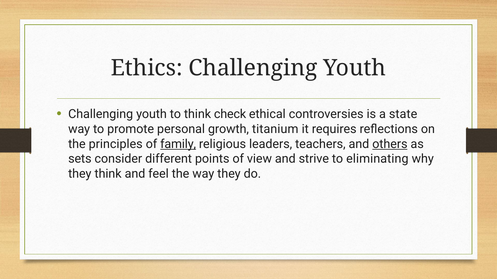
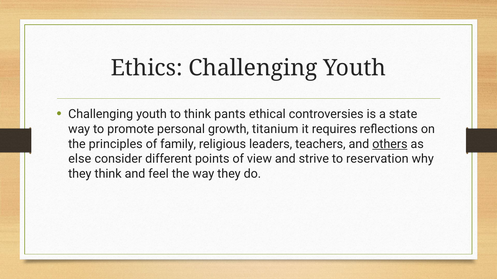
check: check -> pants
family underline: present -> none
sets: sets -> else
eliminating: eliminating -> reservation
